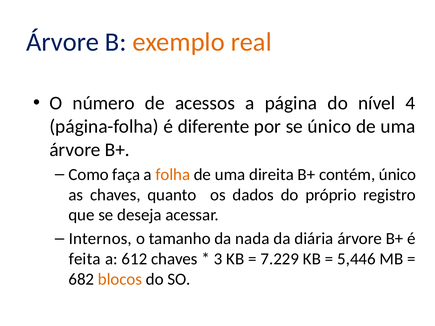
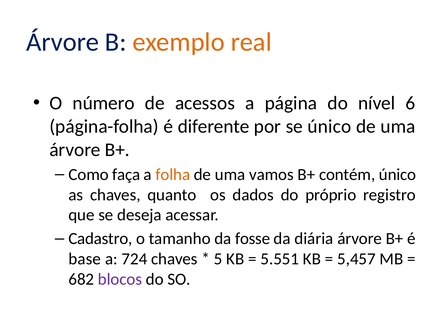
4: 4 -> 6
direita: direita -> vamos
Internos: Internos -> Cadastro
nada: nada -> fosse
feita: feita -> base
612: 612 -> 724
3: 3 -> 5
7.229: 7.229 -> 5.551
5,446: 5,446 -> 5,457
blocos colour: orange -> purple
